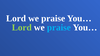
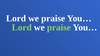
praise at (59, 28) colour: light blue -> light green
